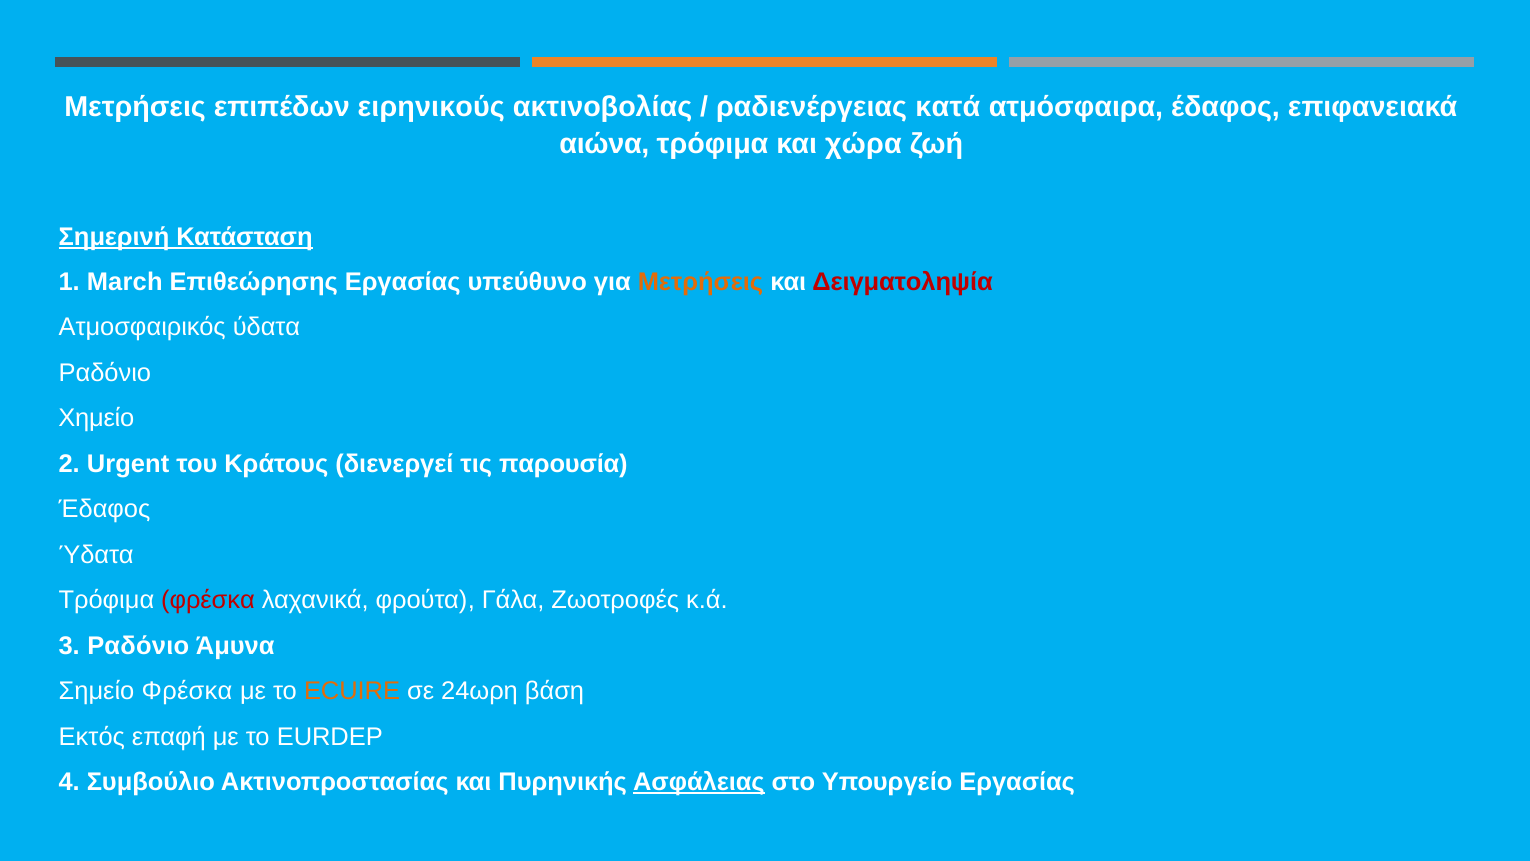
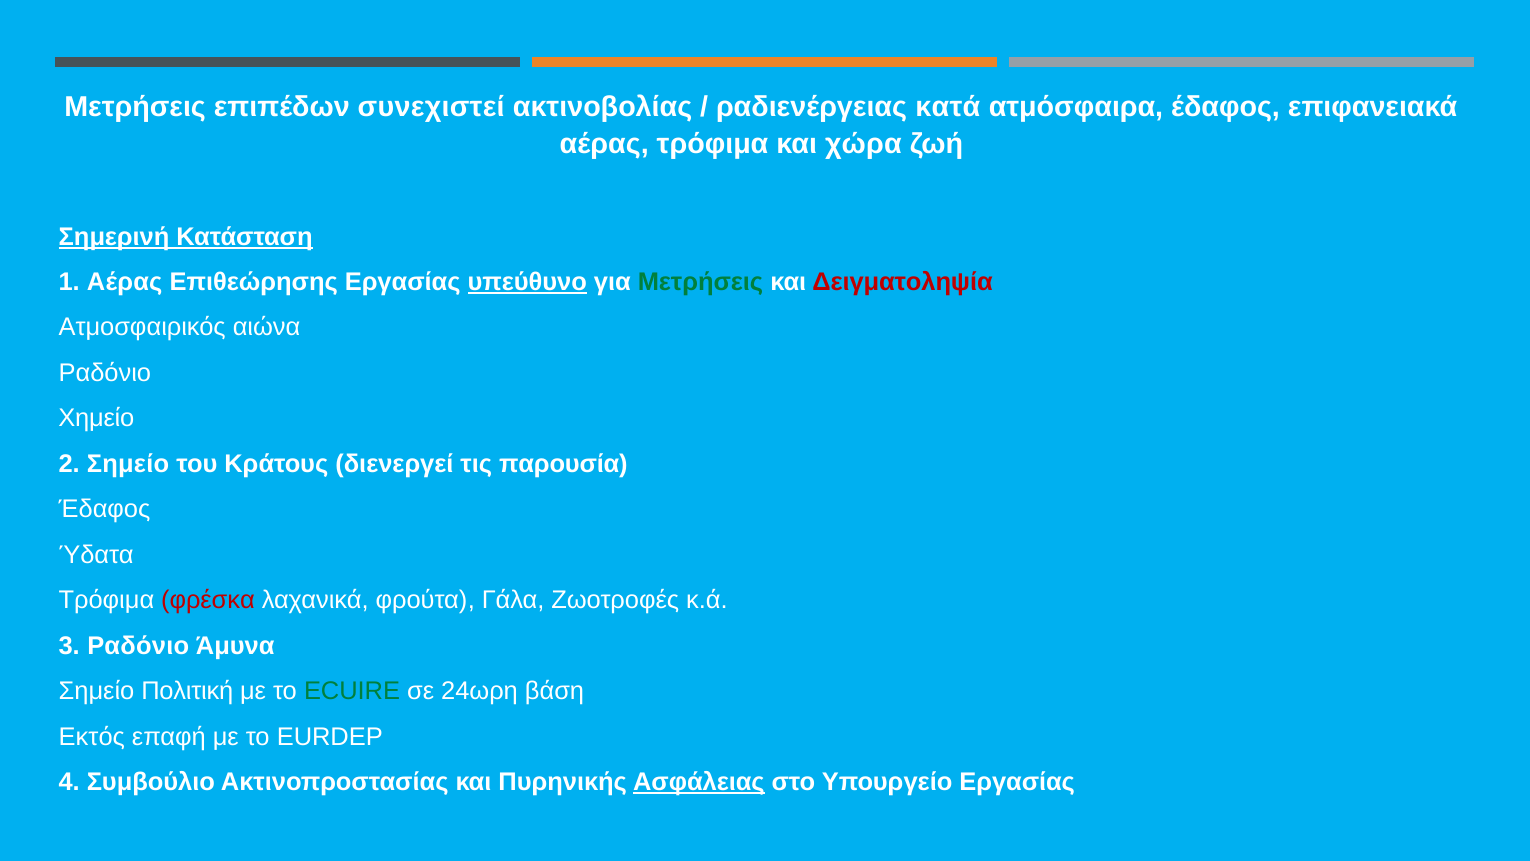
ειρηνικούς: ειρηνικούς -> συνεχιστεί
αιώνα at (604, 144): αιώνα -> αέρας
1 March: March -> Αέρας
υπεύθυνο underline: none -> present
Μετρήσεις at (700, 282) colour: orange -> green
Ατμοσφαιρικός ύδατα: ύδατα -> αιώνα
2 Urgent: Urgent -> Σημείο
Σημείο Φρέσκα: Φρέσκα -> Πολιτική
ECUIRE colour: orange -> green
